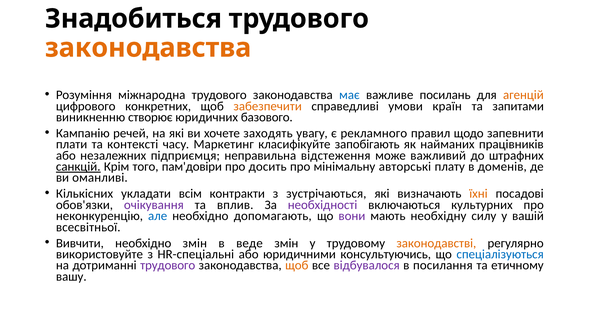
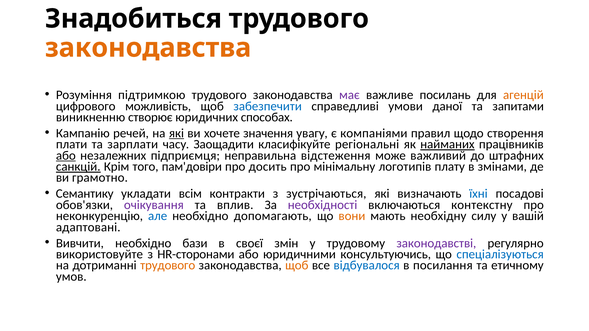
міжнародна: міжнародна -> підтримкою
має colour: blue -> purple
конкретних: конкретних -> можливість
забезпечити colour: orange -> blue
країн: країн -> даної
базового: базового -> способах
які at (176, 133) underline: none -> present
заходять: заходять -> значення
рекламного: рекламного -> компаніями
запевнити: запевнити -> створення
контексті: контексті -> зарплати
Маркетинг: Маркетинг -> Заощадити
запобігають: запобігають -> регіональні
найманих underline: none -> present
або at (66, 156) underline: none -> present
авторські: авторські -> логотипів
доменів: доменів -> змінами
оманливі: оманливі -> грамотно
Кількісних: Кількісних -> Семантику
їхні colour: orange -> blue
культурних: культурних -> контекстну
вони colour: purple -> orange
всесвітньої: всесвітньої -> адаптовані
необхідно змін: змін -> бази
веде: веде -> своєї
законодавстві colour: orange -> purple
HR-спеціальні: HR-спеціальні -> HR-сторонами
трудового at (168, 266) colour: purple -> orange
відбувалося colour: purple -> blue
вашу: вашу -> умов
